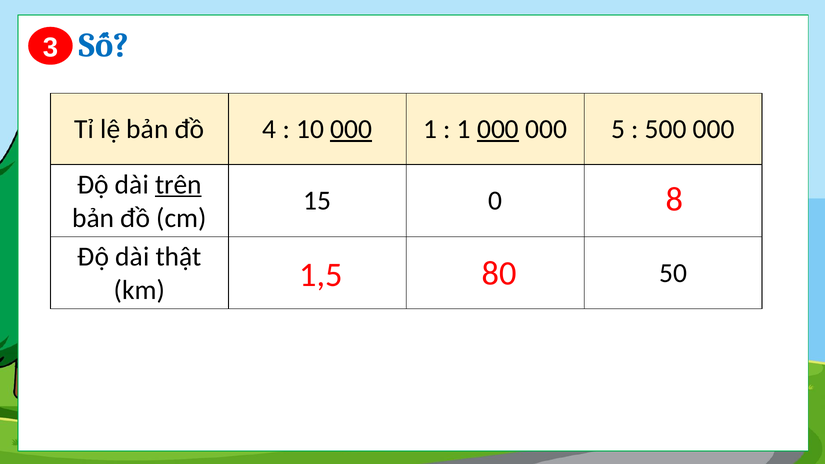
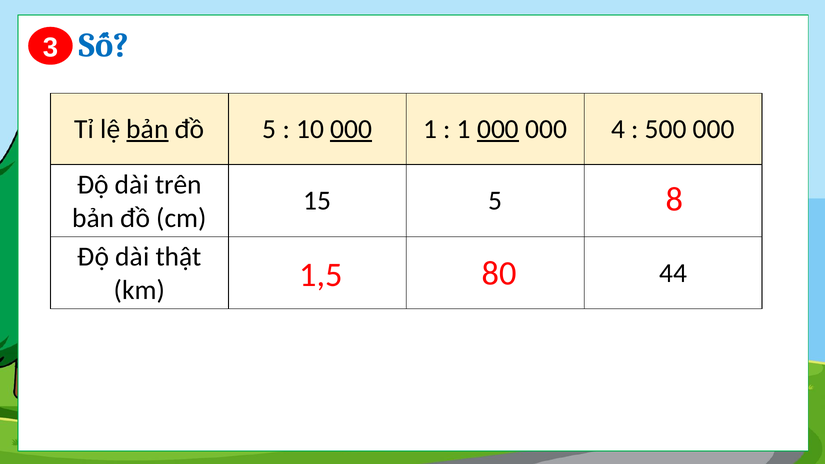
bản at (147, 129) underline: none -> present
đồ 4: 4 -> 5
5: 5 -> 4
trên underline: present -> none
15 0: 0 -> 5
50: 50 -> 44
